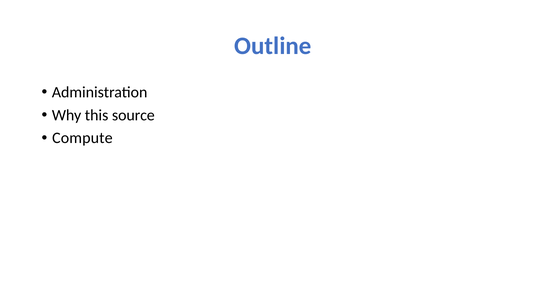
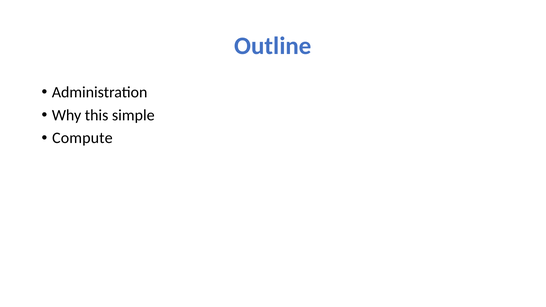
source: source -> simple
